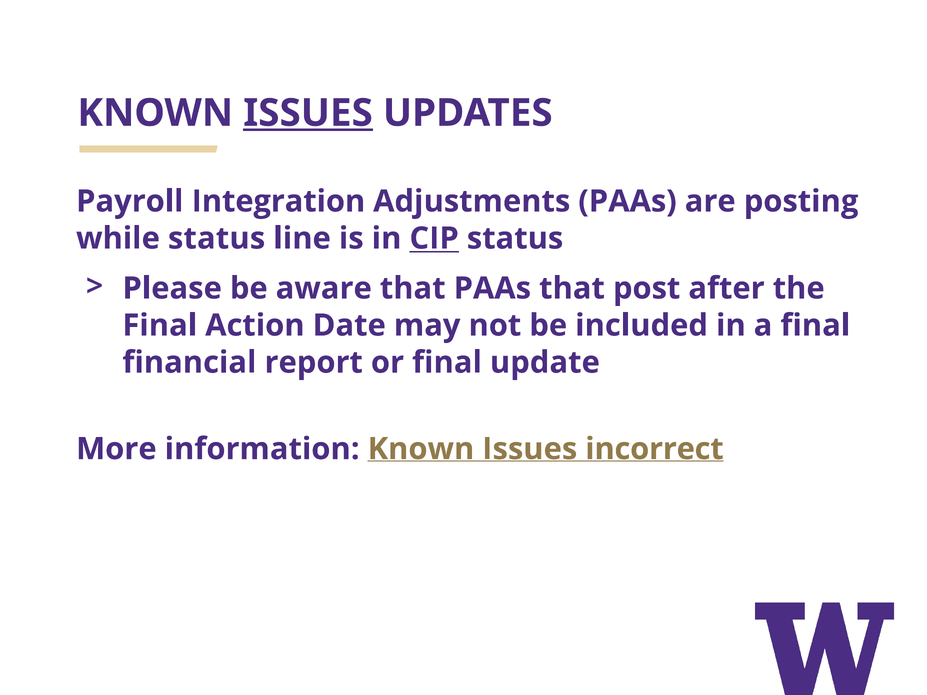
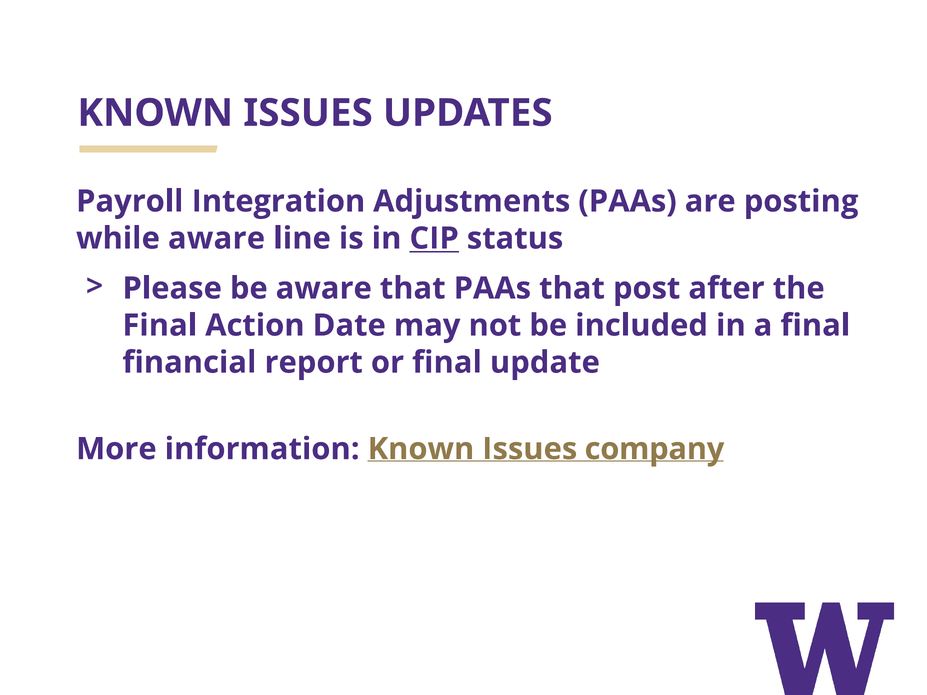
ISSUES at (308, 113) underline: present -> none
while status: status -> aware
incorrect: incorrect -> company
